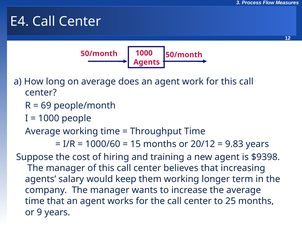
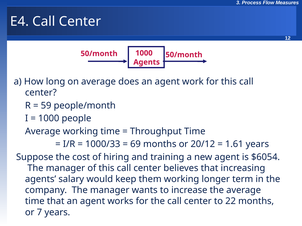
69: 69 -> 59
1000/60: 1000/60 -> 1000/33
15: 15 -> 69
9.83: 9.83 -> 1.61
$9398: $9398 -> $6054
25: 25 -> 22
9: 9 -> 7
